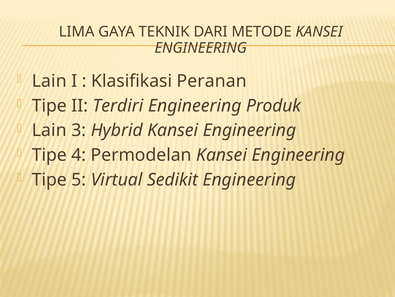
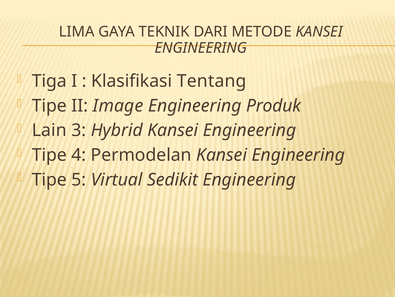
Lain at (49, 81): Lain -> Tiga
Peranan: Peranan -> Tentang
Terdiri: Terdiri -> Image
